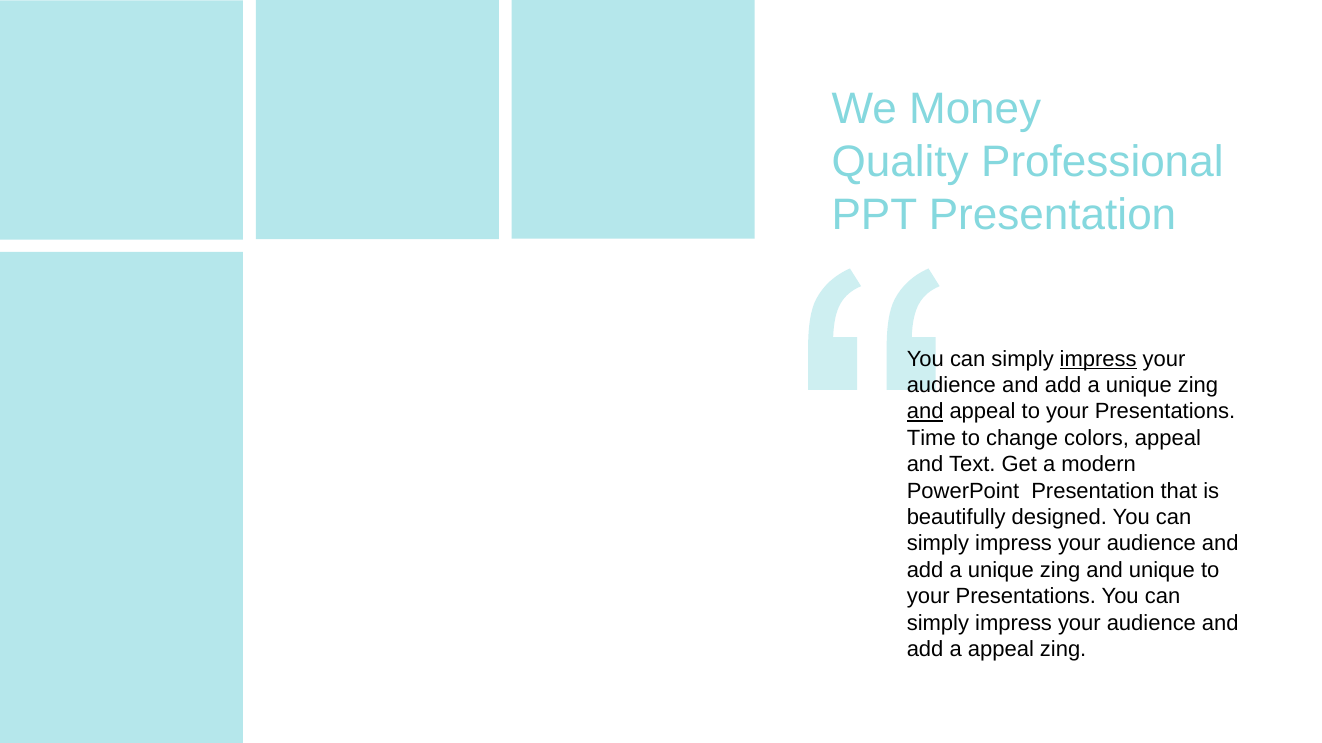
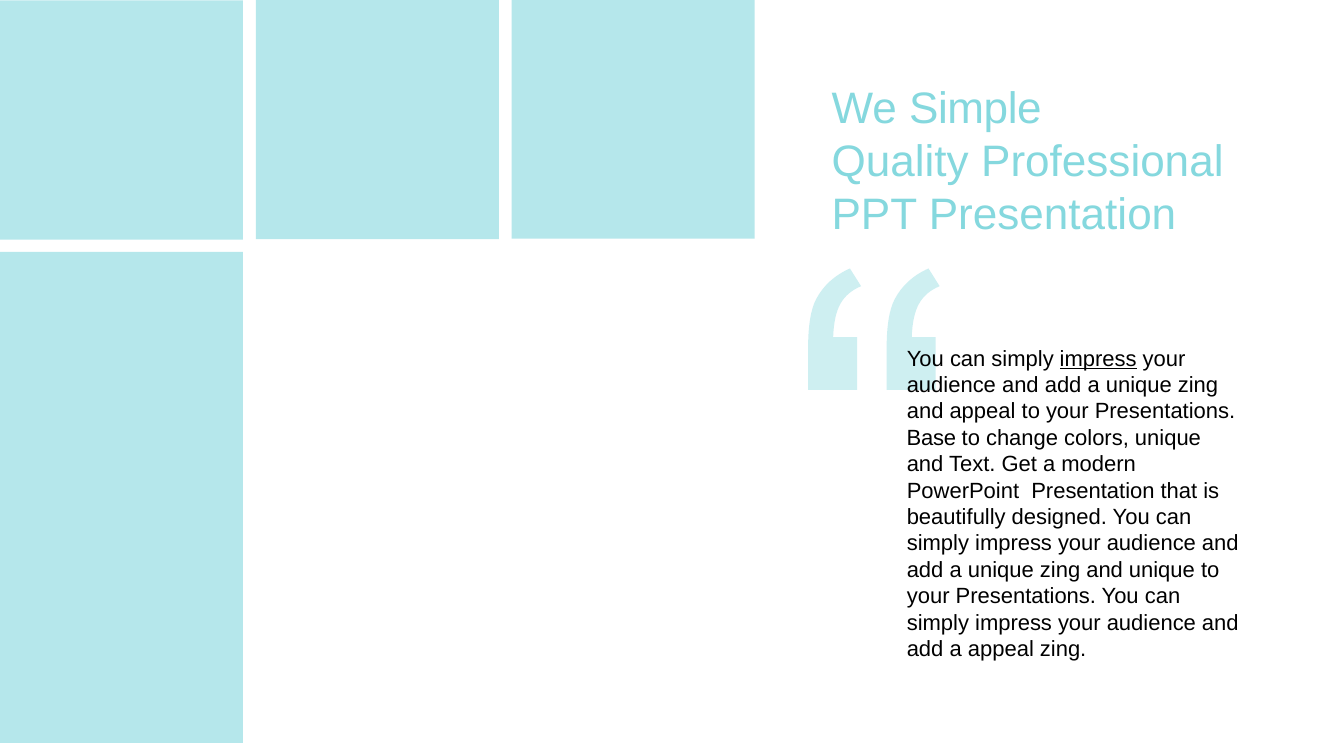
Money: Money -> Simple
and at (925, 412) underline: present -> none
Time: Time -> Base
colors appeal: appeal -> unique
